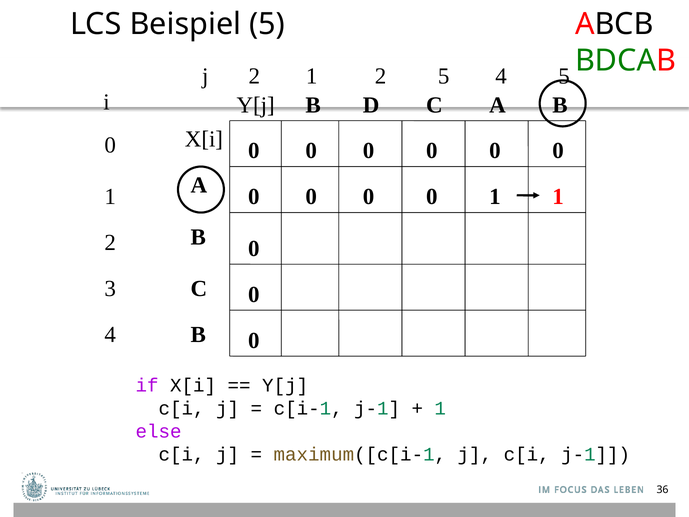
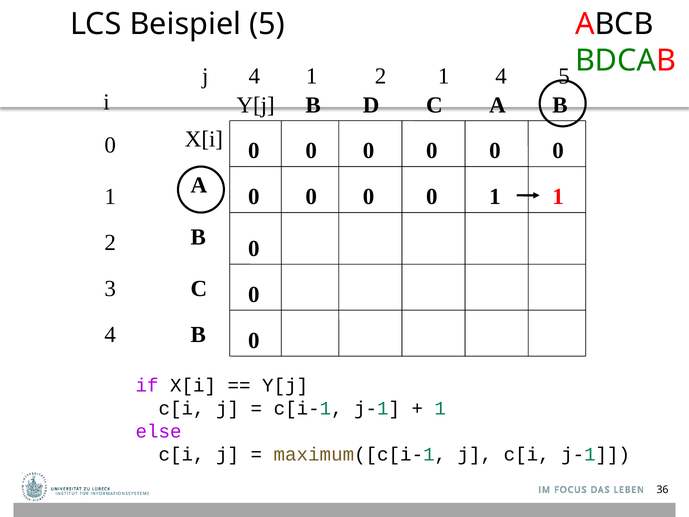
j 2: 2 -> 4
2 5: 5 -> 1
